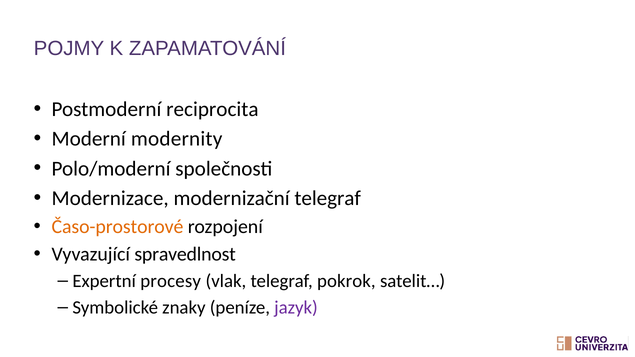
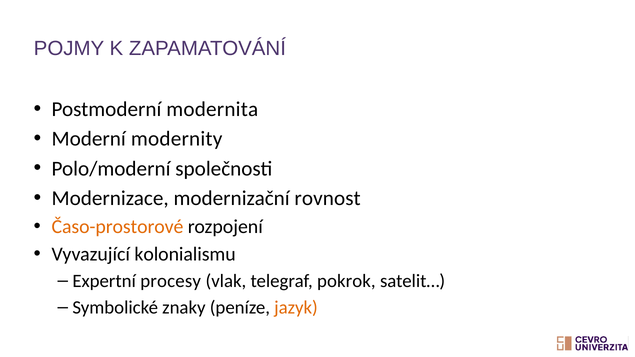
reciprocita: reciprocita -> modernita
modernizační telegraf: telegraf -> rovnost
spravedlnost: spravedlnost -> kolonialismu
jazyk colour: purple -> orange
